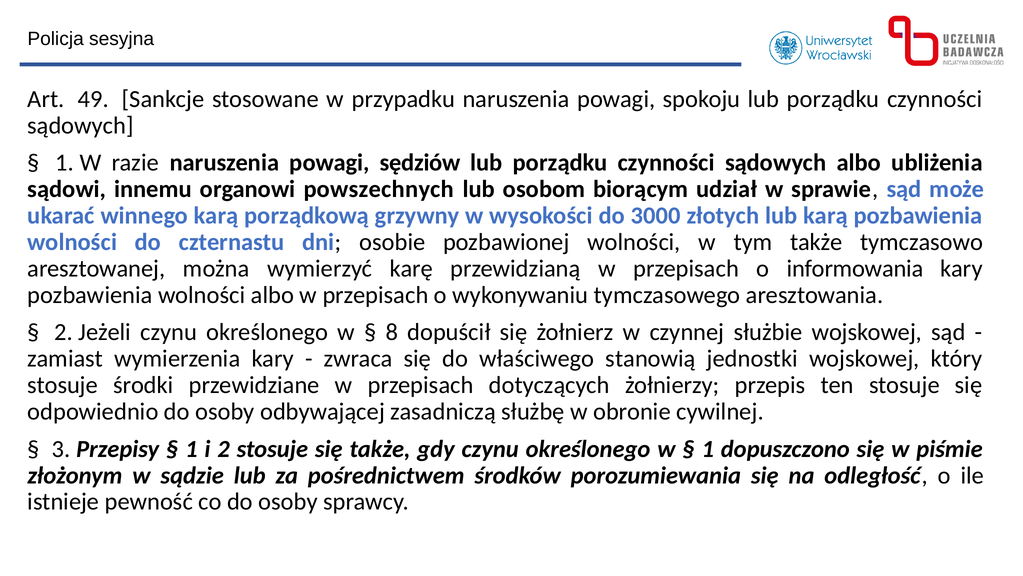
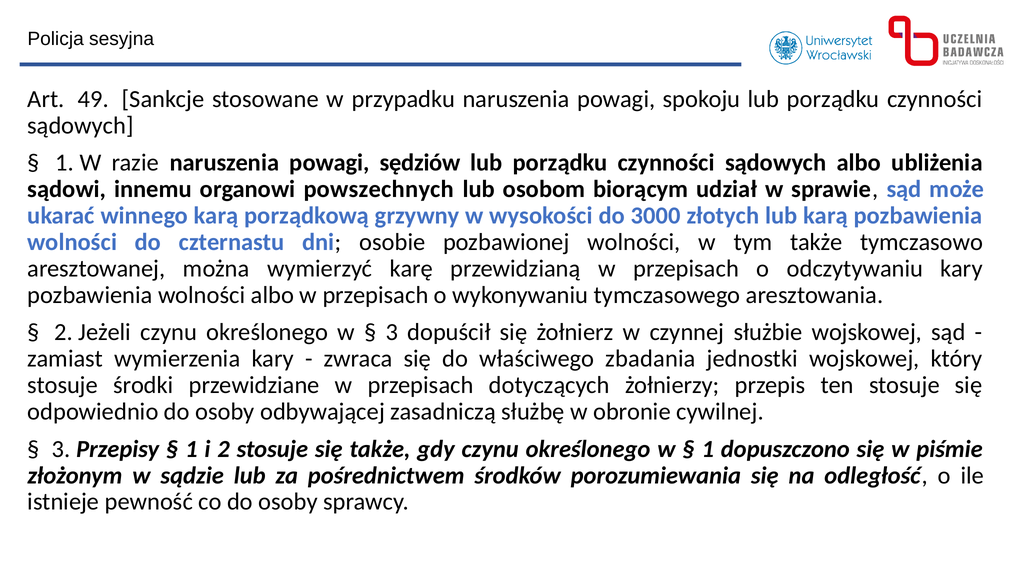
informowania: informowania -> odczytywaniu
8 at (392, 332): 8 -> 3
stanowią: stanowią -> zbadania
